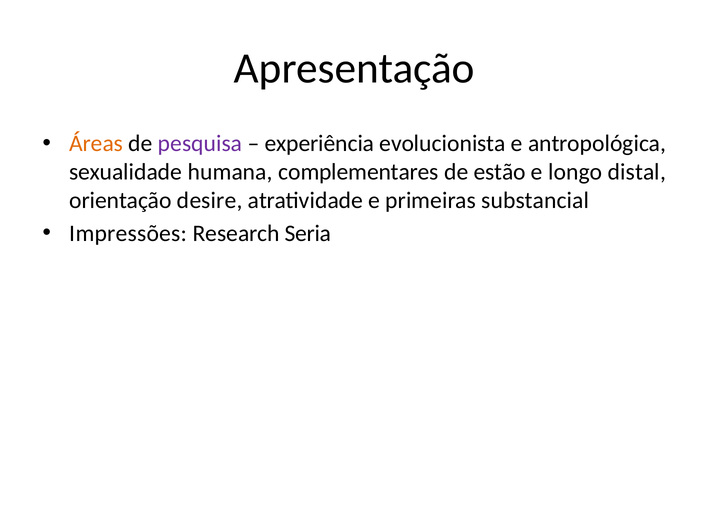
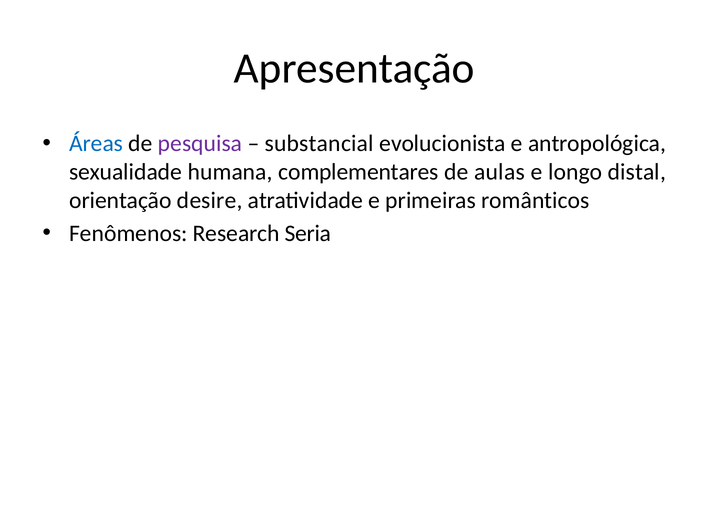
Áreas colour: orange -> blue
experiência: experiência -> substancial
estão: estão -> aulas
substancial: substancial -> românticos
Impressões: Impressões -> Fenômenos
